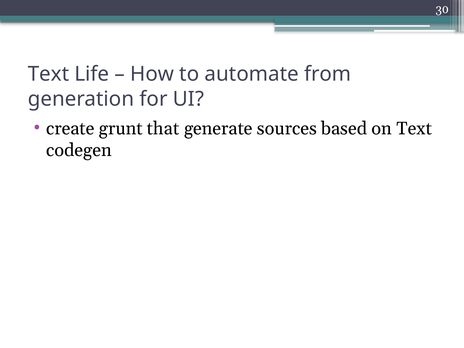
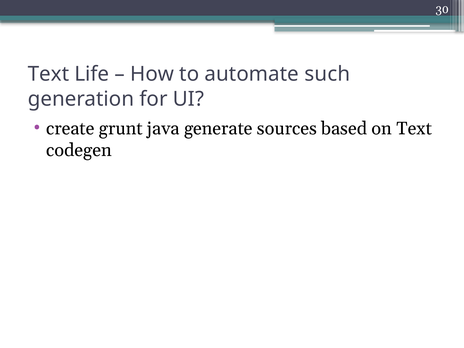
from: from -> such
that: that -> java
